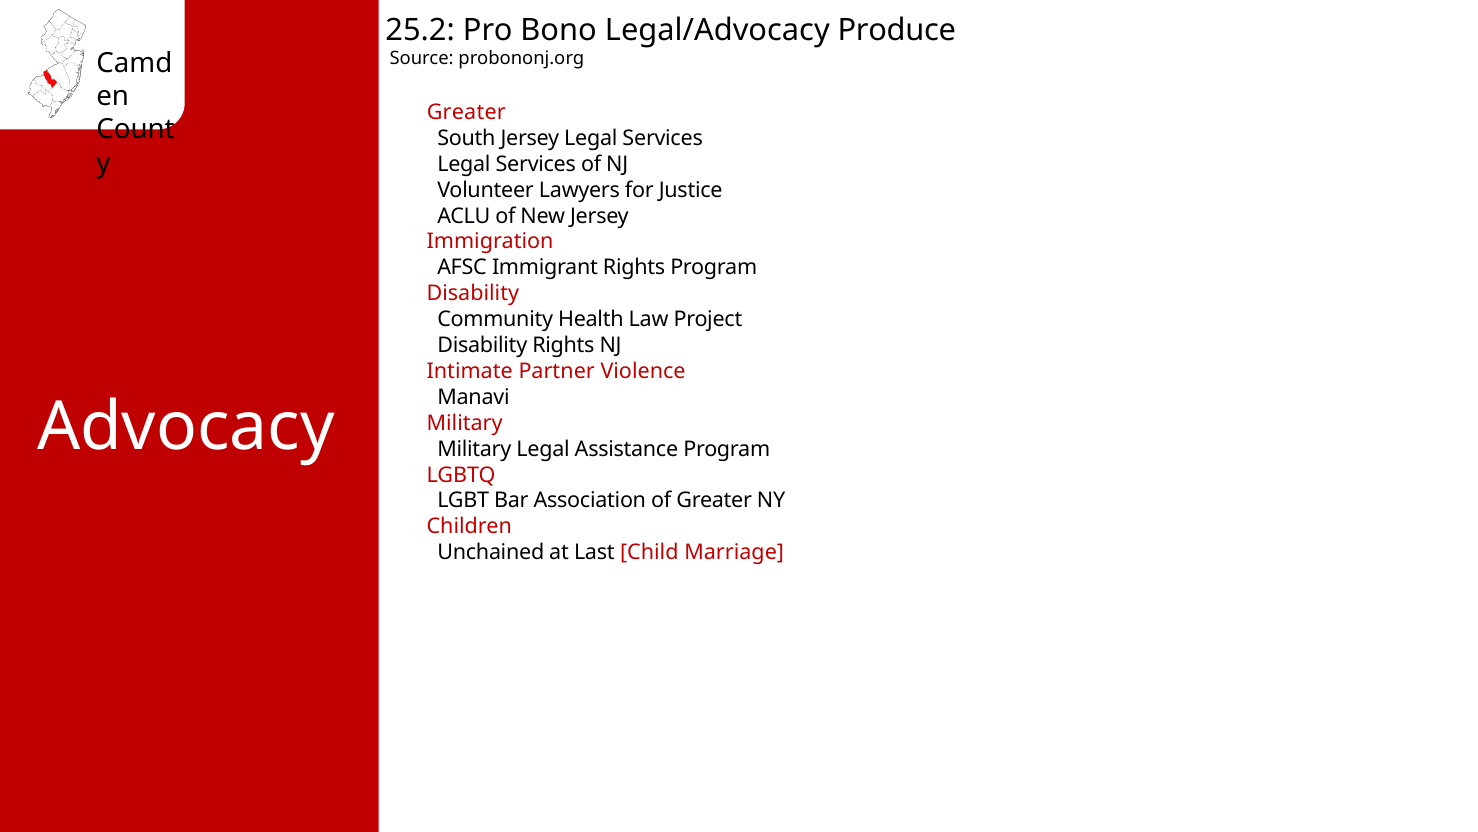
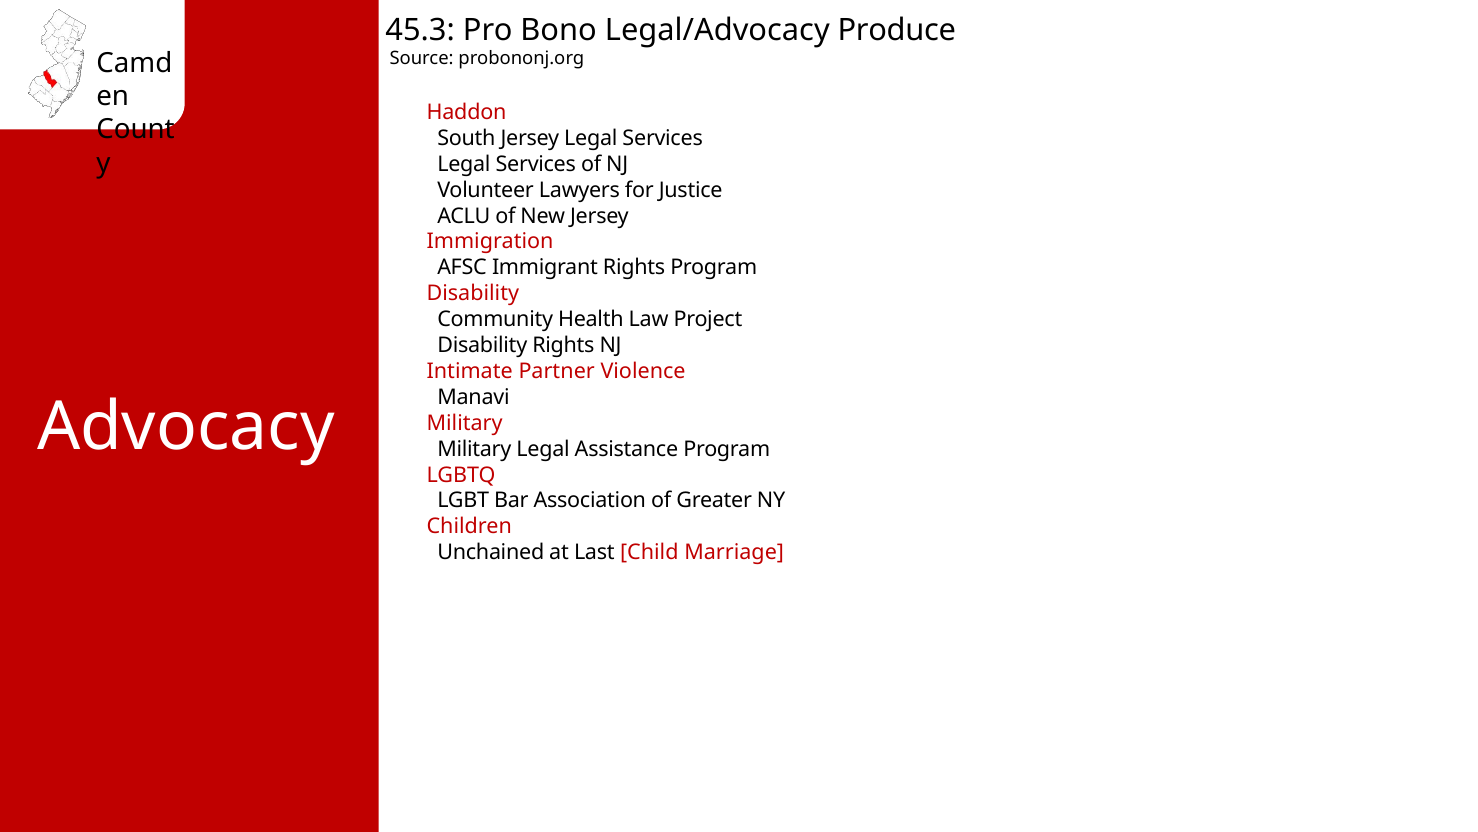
25.2: 25.2 -> 45.3
Greater at (466, 112): Greater -> Haddon
